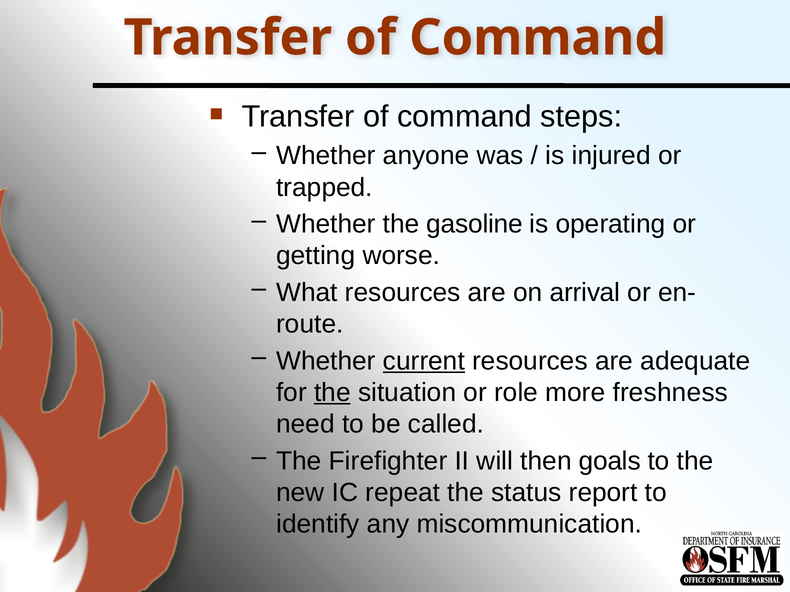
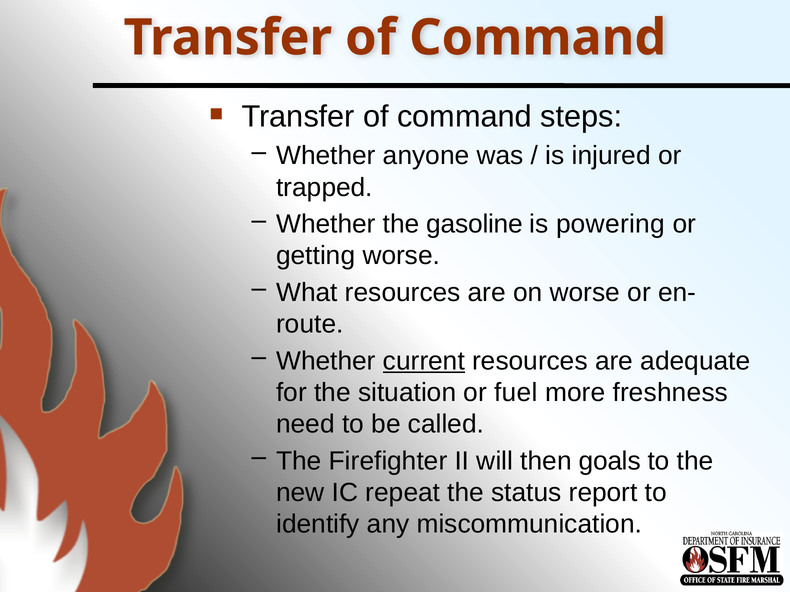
operating: operating -> powering
on arrival: arrival -> worse
the at (332, 393) underline: present -> none
role: role -> fuel
